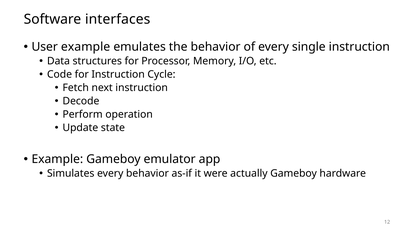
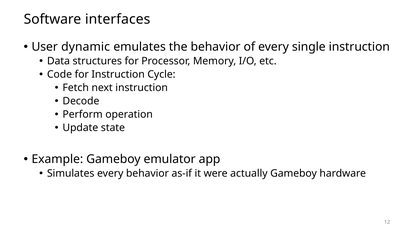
User example: example -> dynamic
